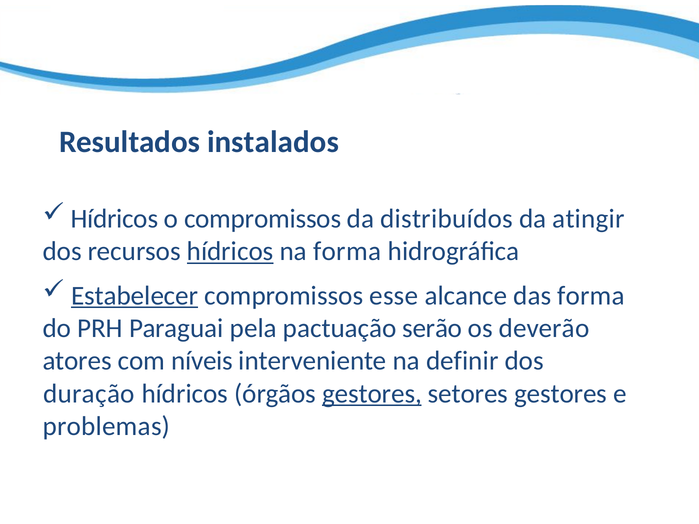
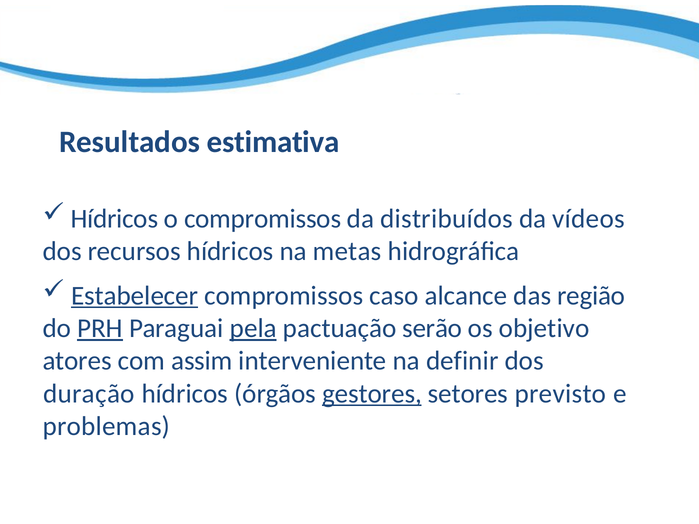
instalados: instalados -> estimativa
atingir: atingir -> vídeos
hídricos at (230, 252) underline: present -> none
na forma: forma -> metas
esse: esse -> caso
das forma: forma -> região
PRH underline: none -> present
pela underline: none -> present
deverão: deverão -> objetivo
níveis: níveis -> assim
setores gestores: gestores -> previsto
